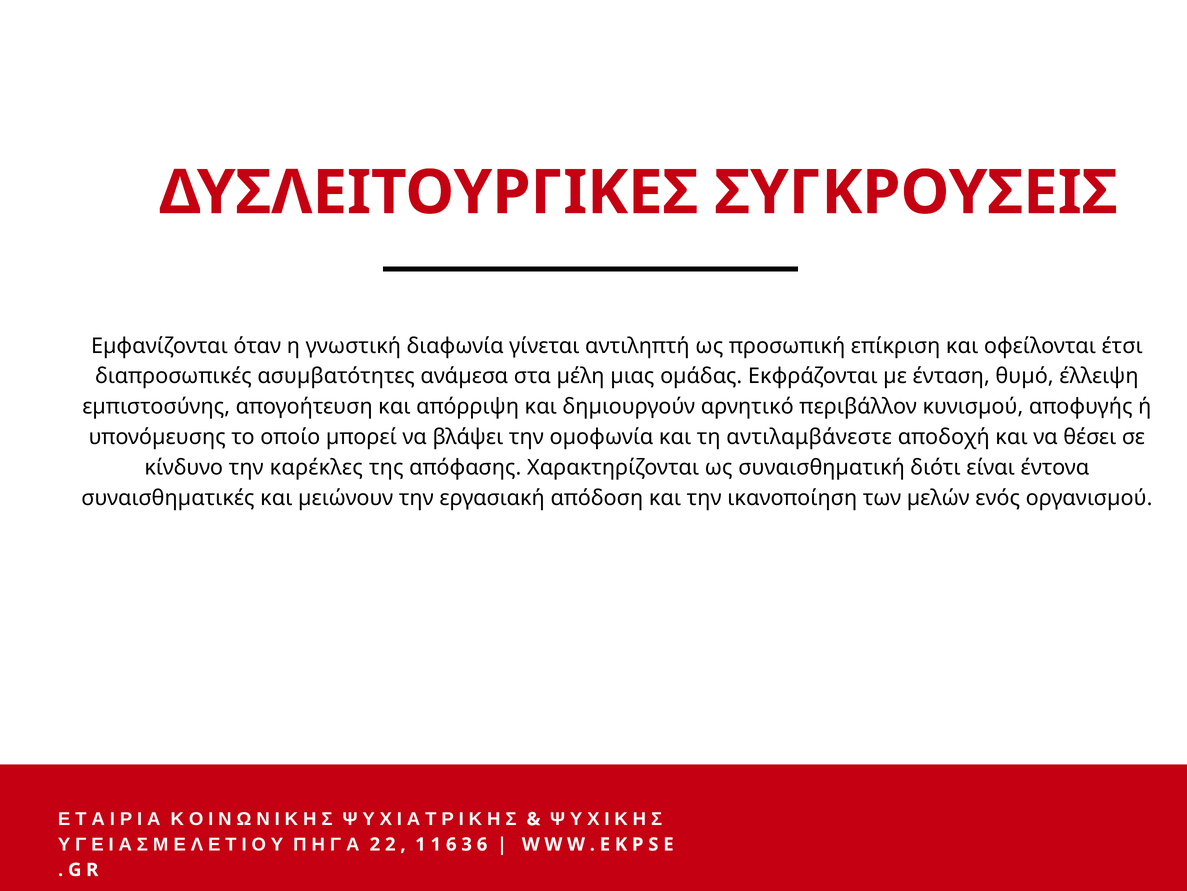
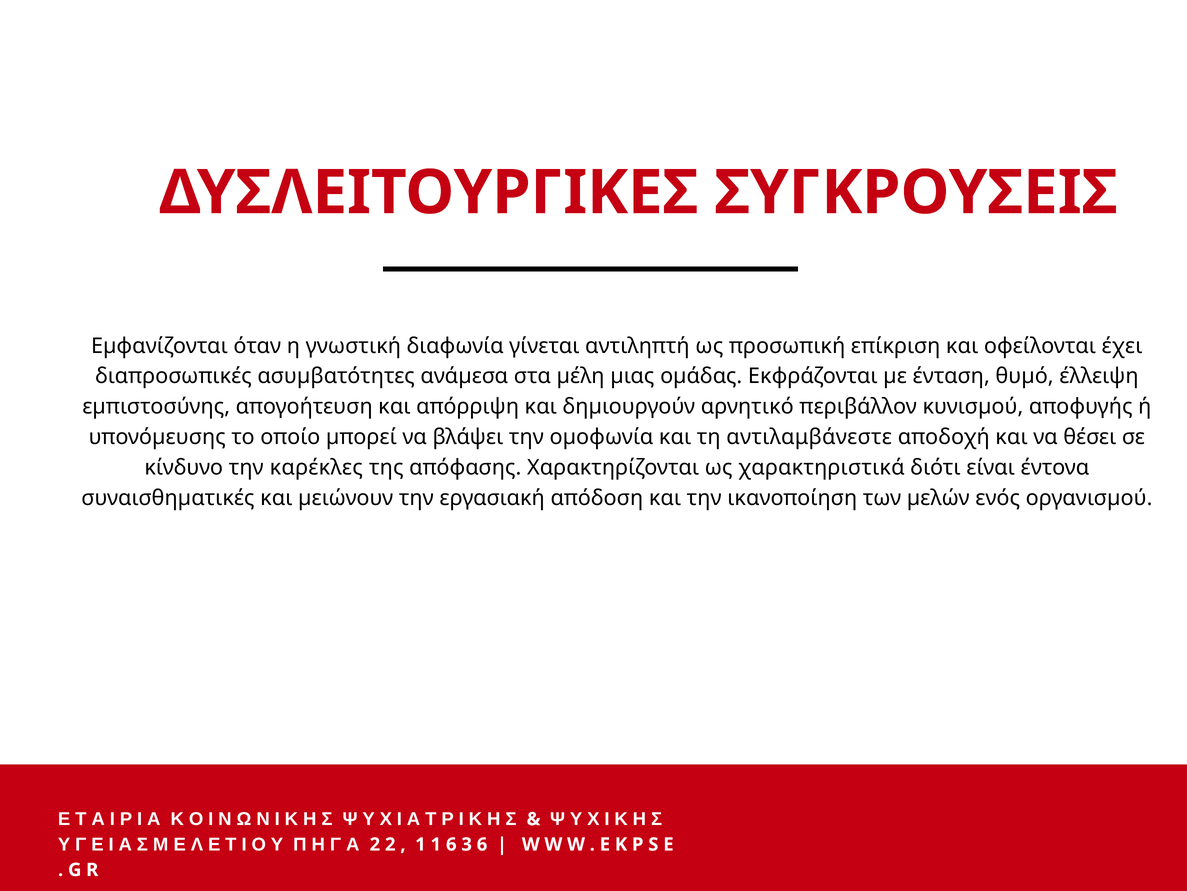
έτσι: έτσι -> έχει
συναισθηµατική: συναισθηµατική -> χαρακτηριστικά
